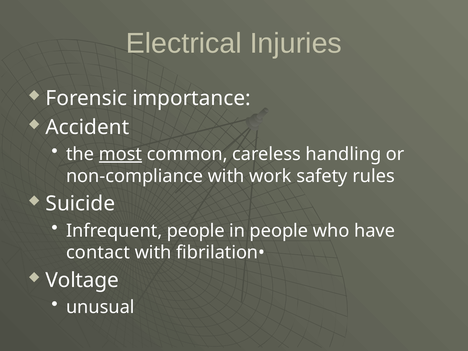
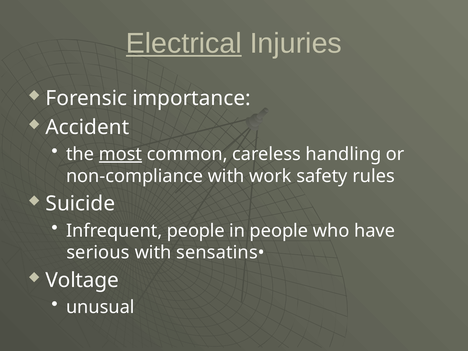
Electrical underline: none -> present
contact: contact -> serious
fibrilation•: fibrilation• -> sensatins•
